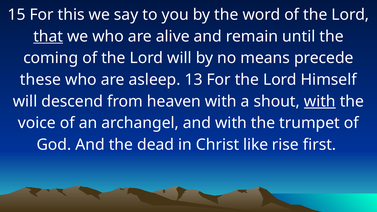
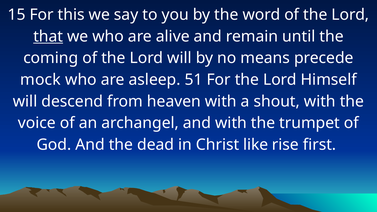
these: these -> mock
13: 13 -> 51
with at (320, 101) underline: present -> none
